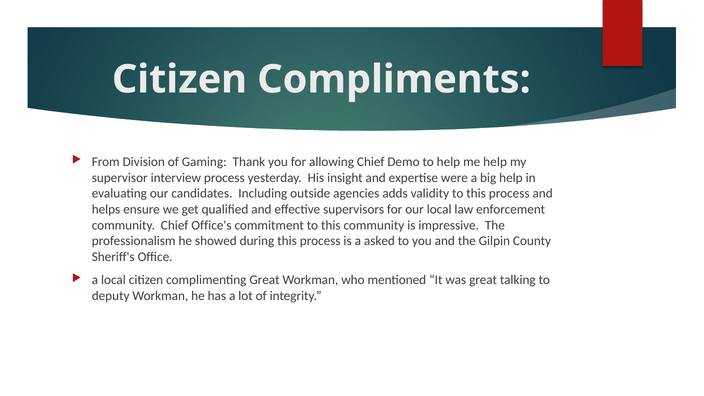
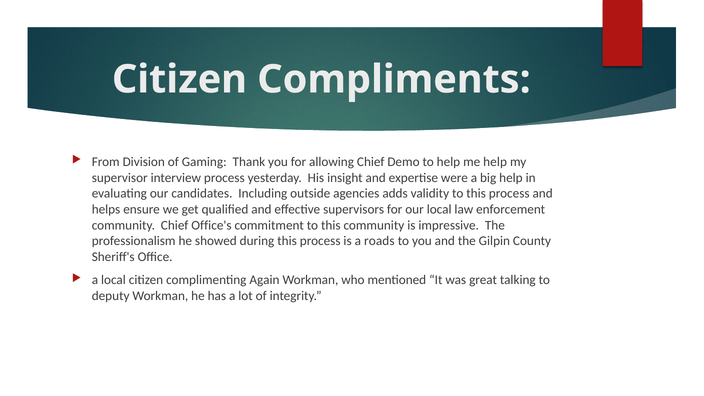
asked: asked -> roads
complimenting Great: Great -> Again
